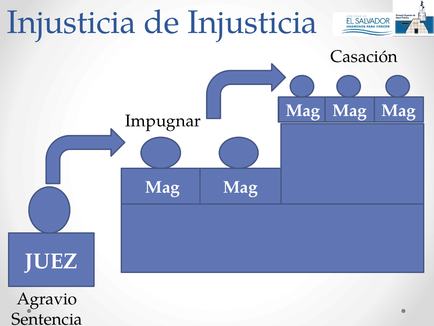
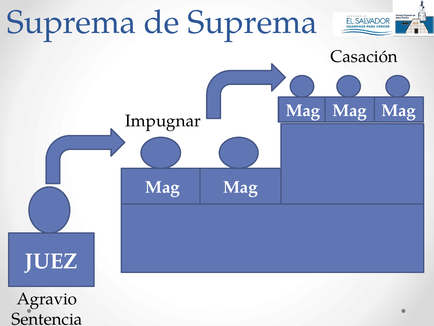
Injusticia at (72, 22): Injusticia -> Suprema
de Injusticia: Injusticia -> Suprema
